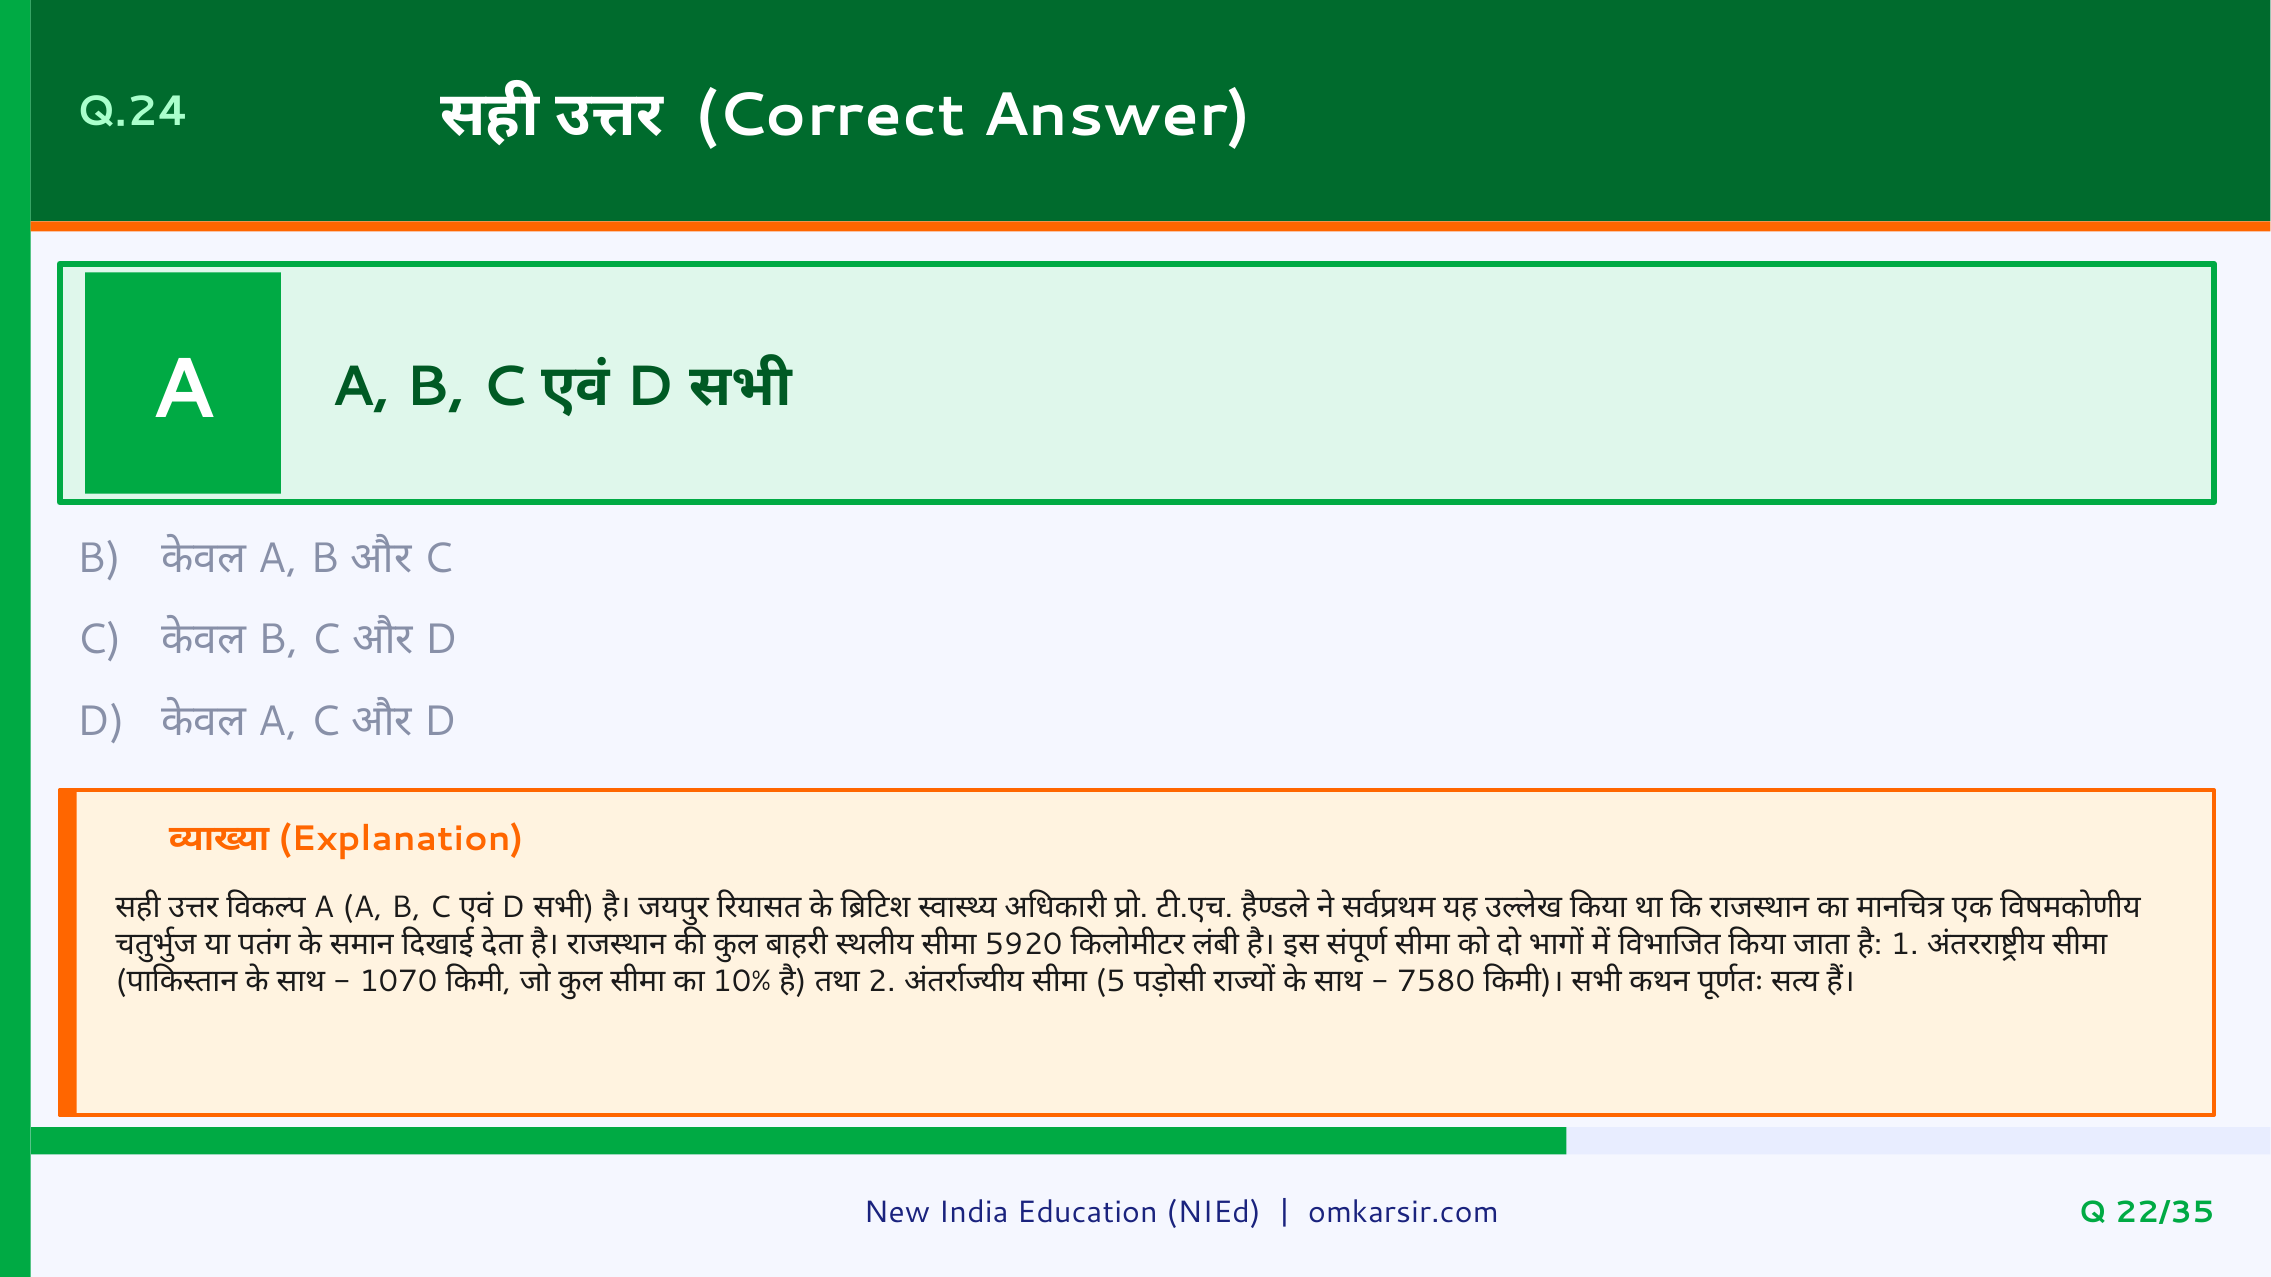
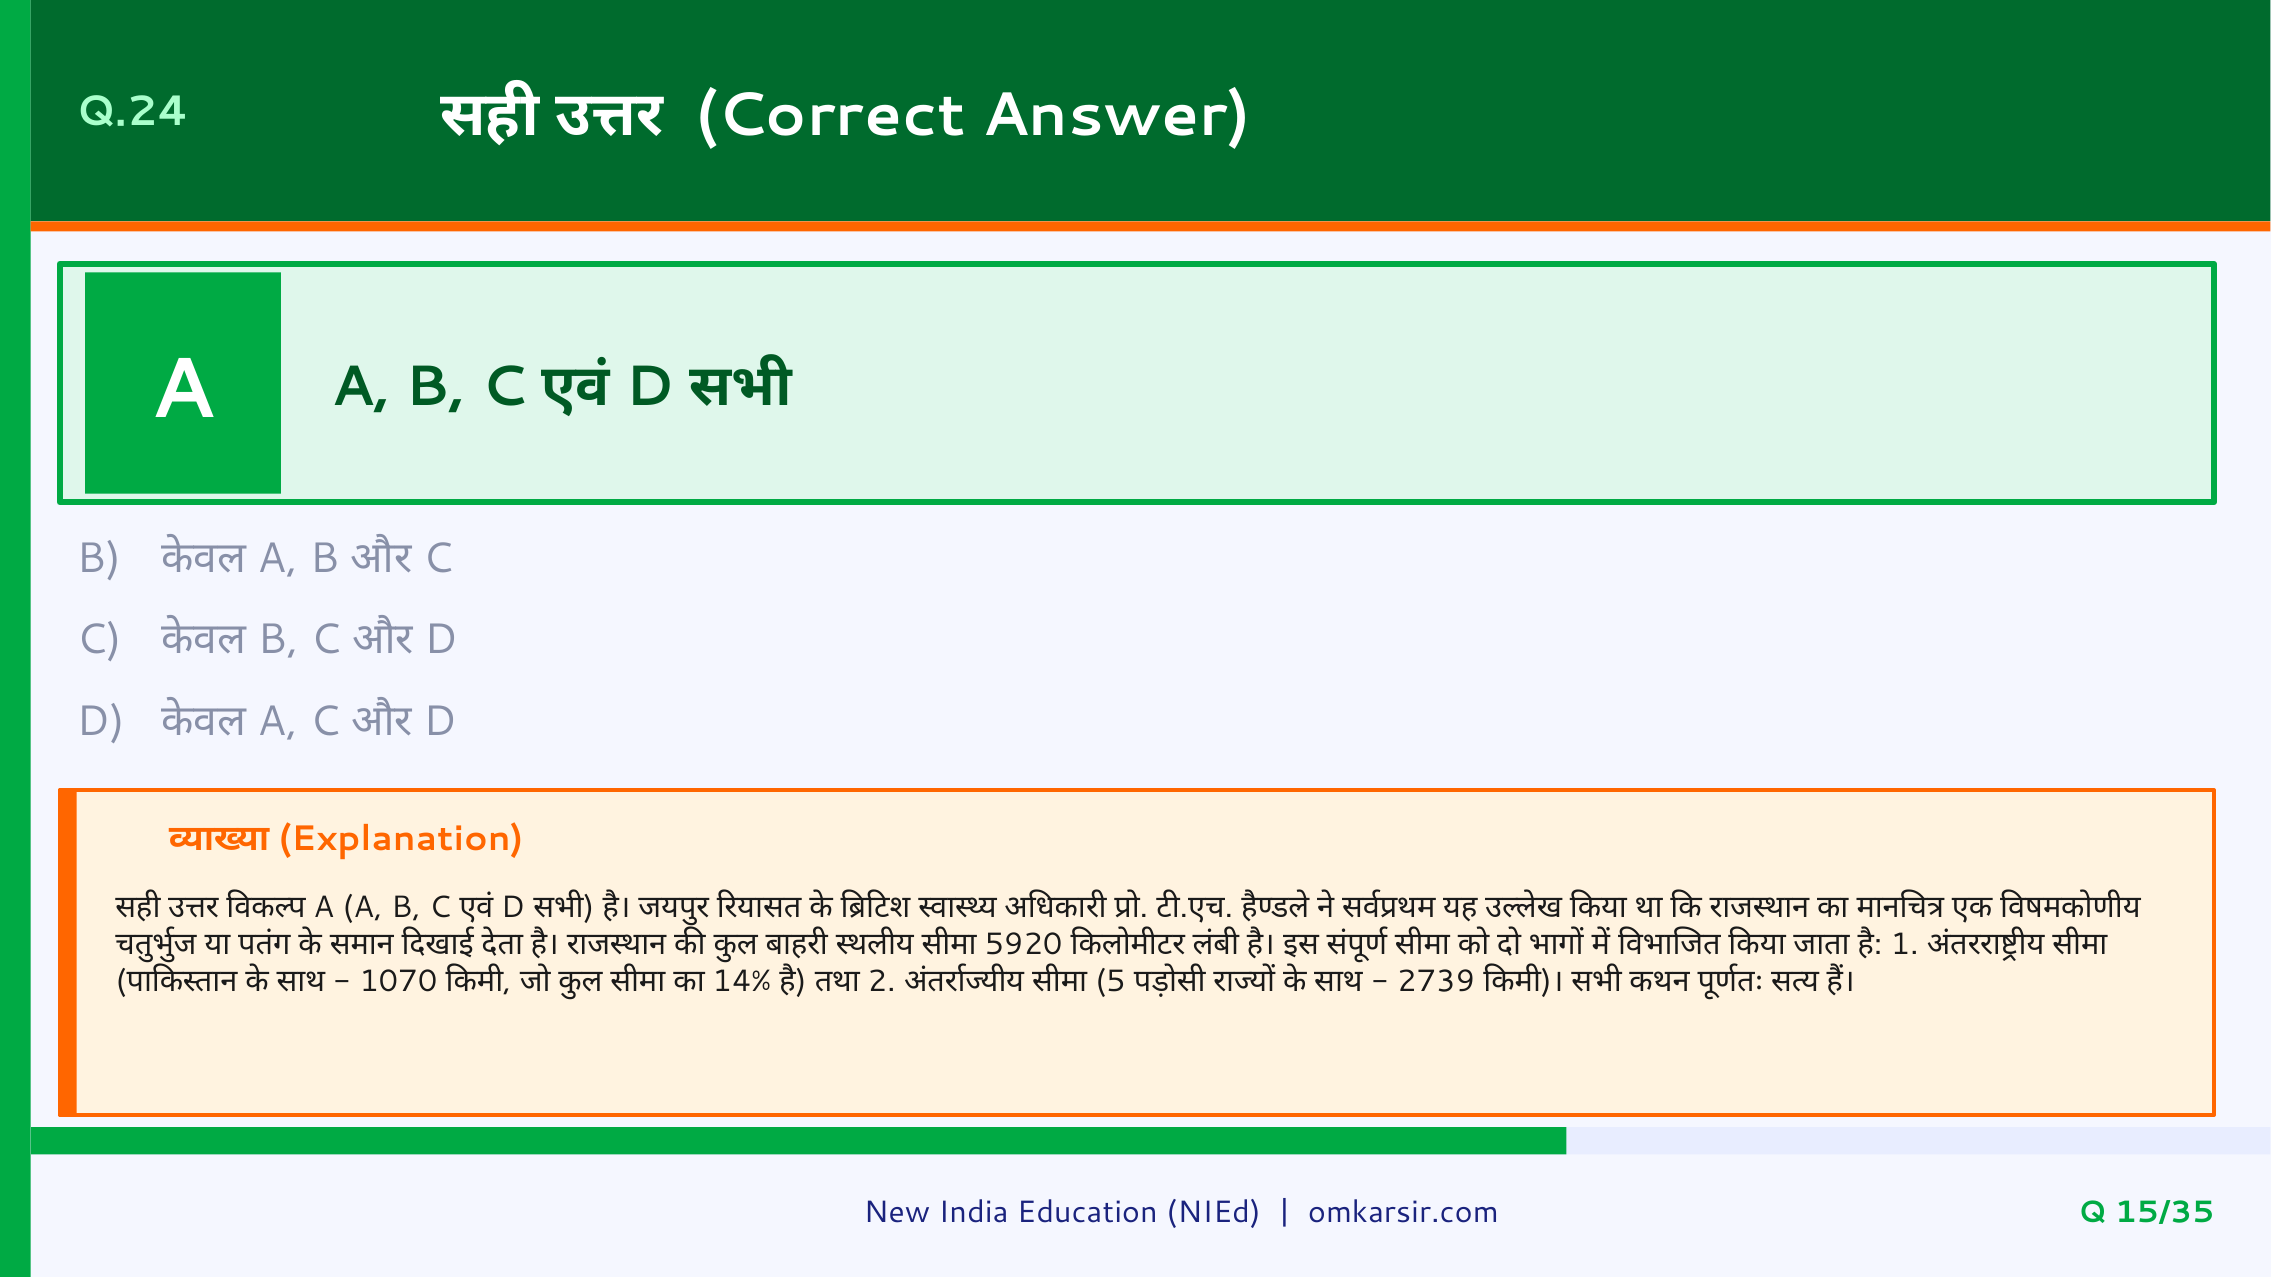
10%: 10% -> 14%
7580: 7580 -> 2739
22/35: 22/35 -> 15/35
